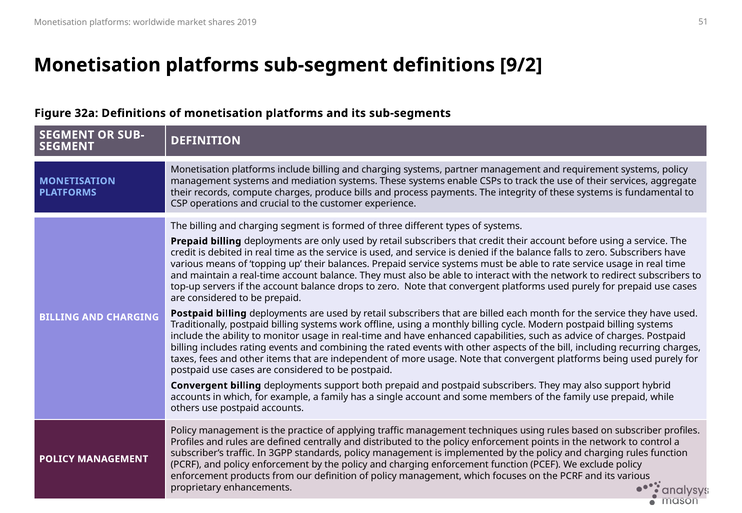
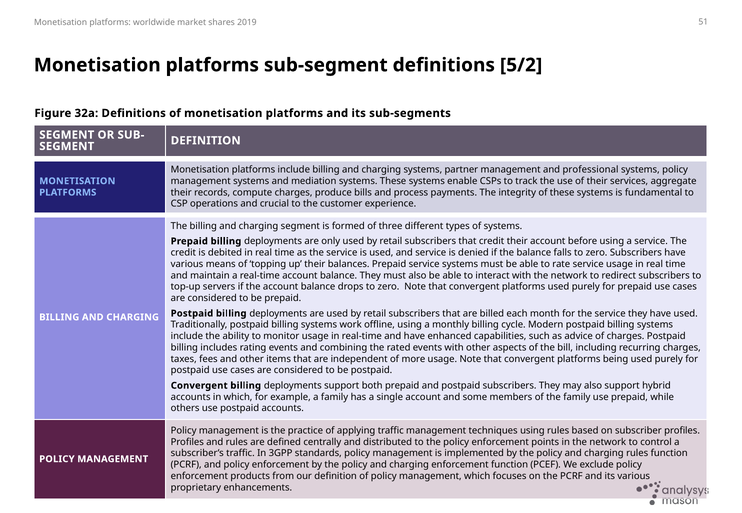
9/2: 9/2 -> 5/2
requirement: requirement -> professional
